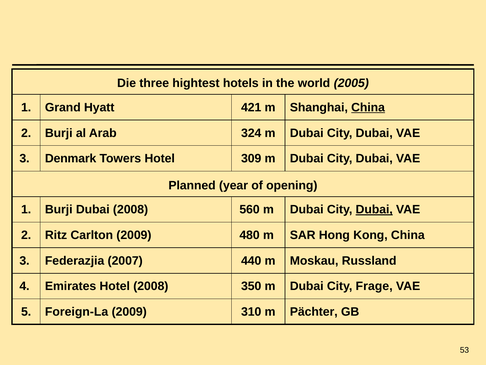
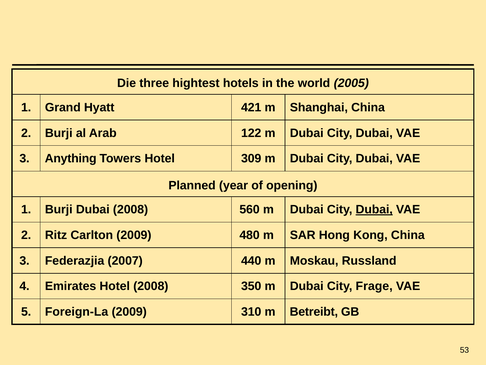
China at (368, 107) underline: present -> none
324: 324 -> 122
Denmark: Denmark -> Anything
Pächter: Pächter -> Betreibt
